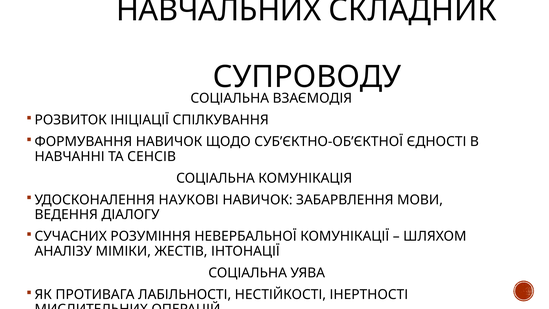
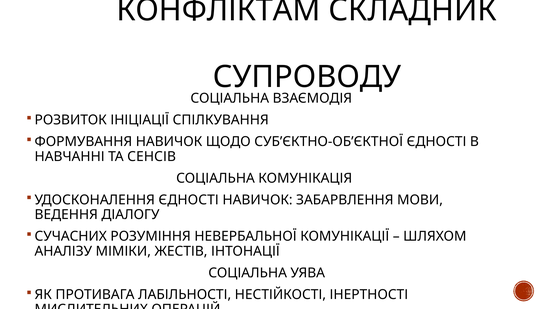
НАВЧАЛЬНИХ: НАВЧАЛЬНИХ -> КОНФЛІКТАМ
УДОСКОНАЛЕННЯ НАУКОВІ: НАУКОВІ -> ЄДНОСТІ
